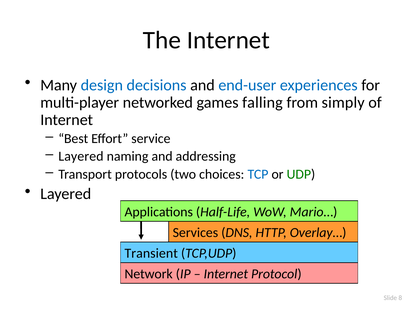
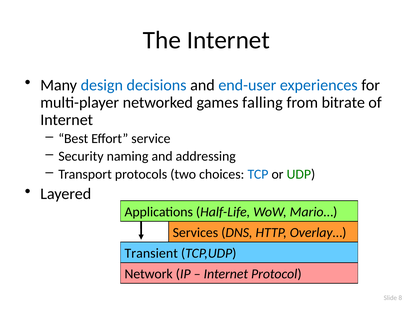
simply: simply -> bitrate
Layered at (81, 156): Layered -> Security
